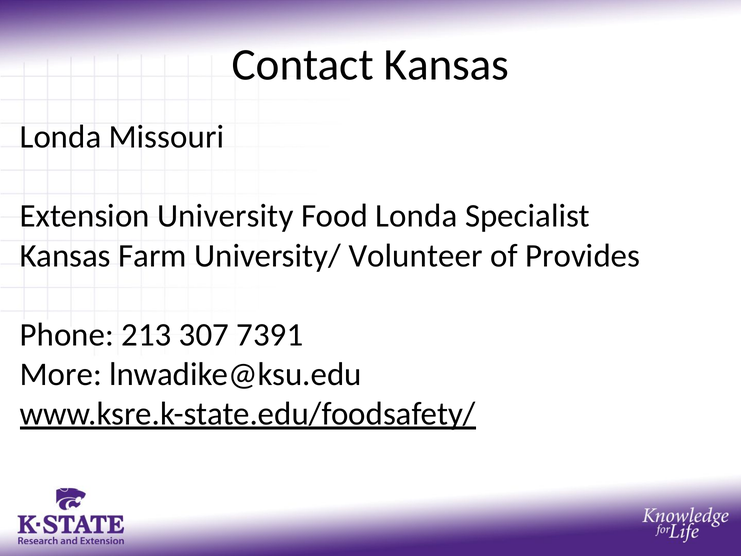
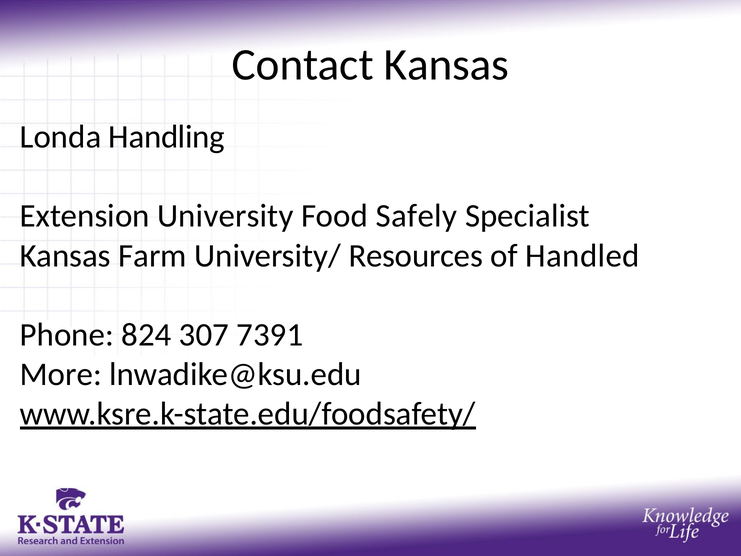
Missouri: Missouri -> Handling
Food Londa: Londa -> Safely
Volunteer: Volunteer -> Resources
Provides: Provides -> Handled
213: 213 -> 824
